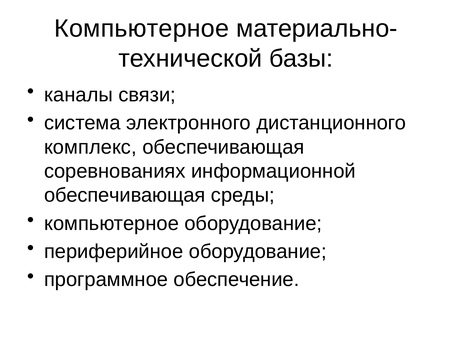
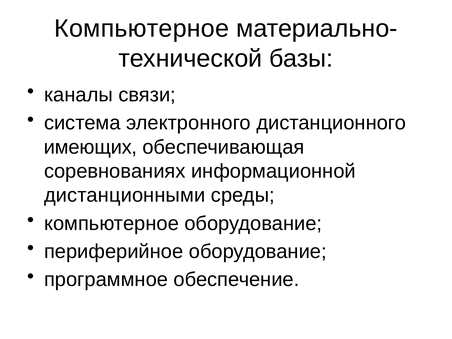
комплекс: комплекс -> имеющих
обеспечивающая at (125, 195): обеспечивающая -> дистанционными
